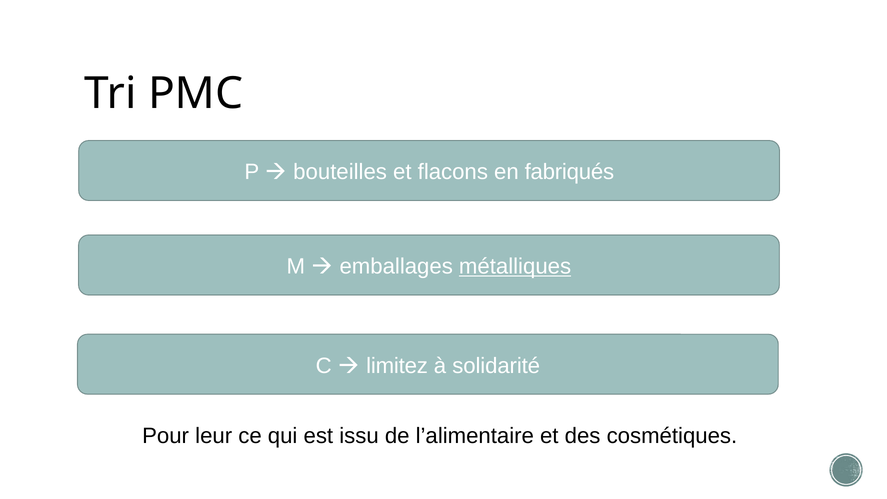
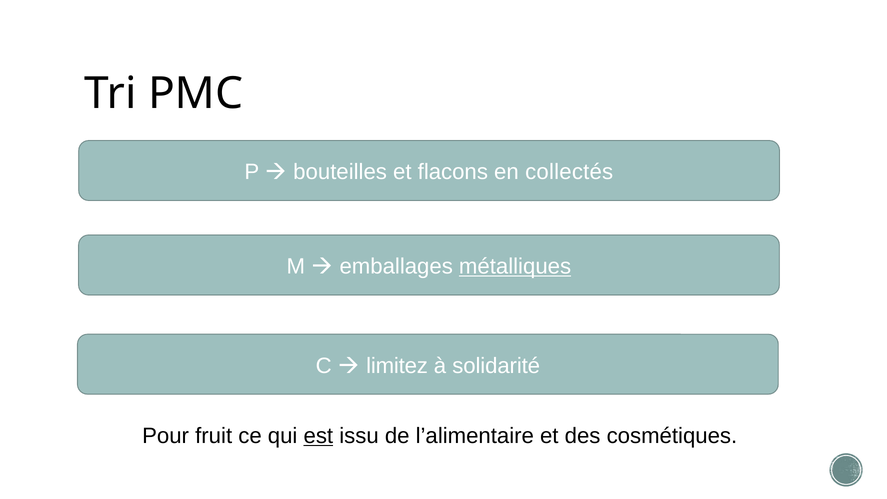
fabriqués: fabriqués -> collectés
leur: leur -> fruit
est underline: none -> present
